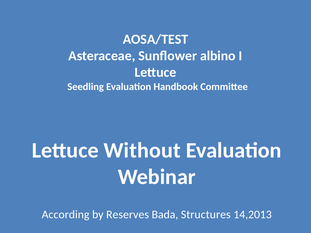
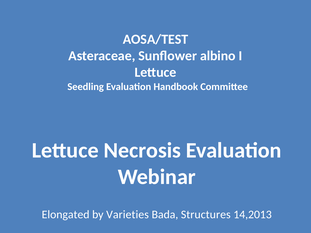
Without: Without -> Necrosis
According: According -> Elongated
Reserves: Reserves -> Varieties
